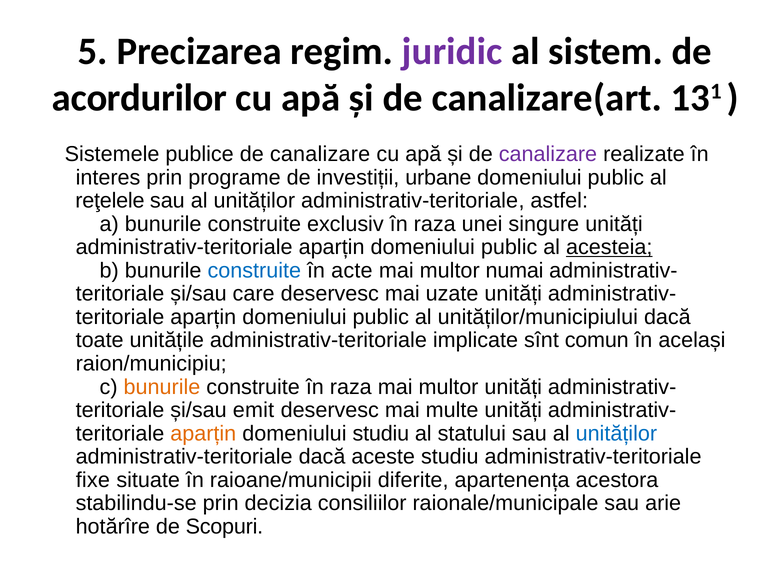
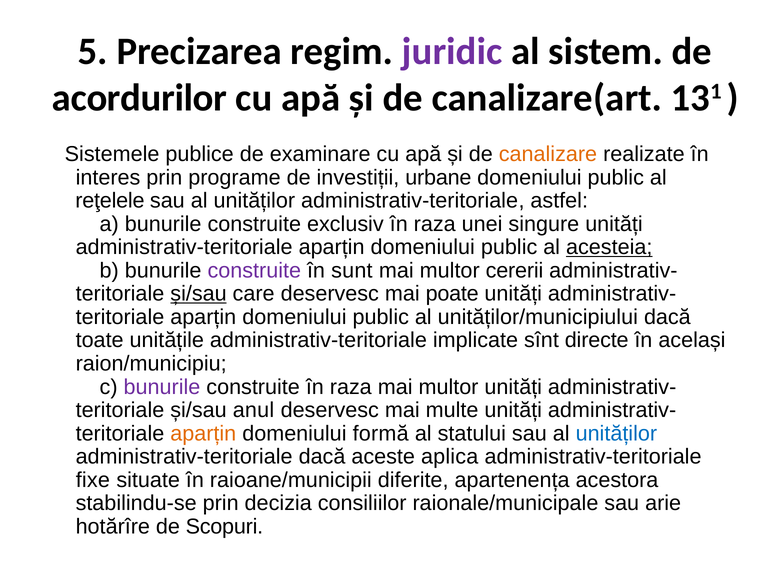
publice de canalizare: canalizare -> examinare
canalizare at (548, 154) colour: purple -> orange
construite at (254, 271) colour: blue -> purple
acte: acte -> sunt
numai: numai -> cererii
și/sau at (198, 294) underline: none -> present
uzate: uzate -> poate
comun: comun -> directe
bunurile at (162, 387) colour: orange -> purple
emit: emit -> anul
domeniului studiu: studiu -> formă
aceste studiu: studiu -> aplica
